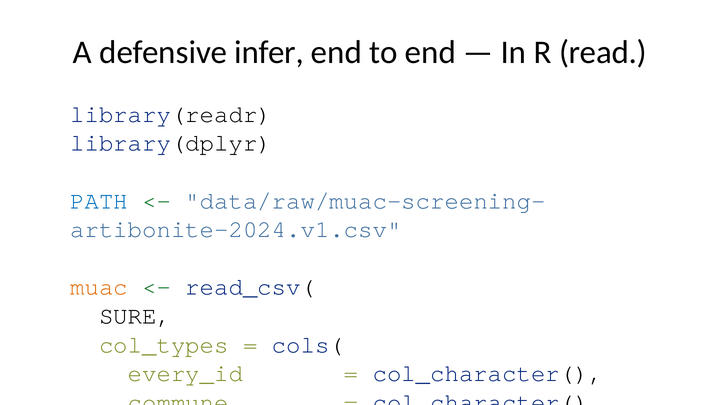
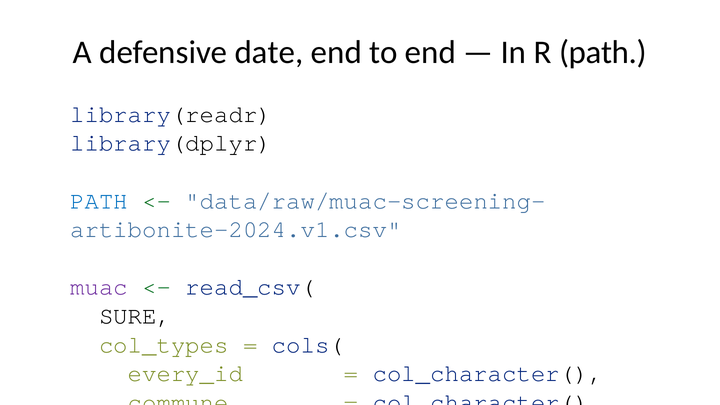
infer: infer -> date
R read: read -> path
muac colour: orange -> purple
